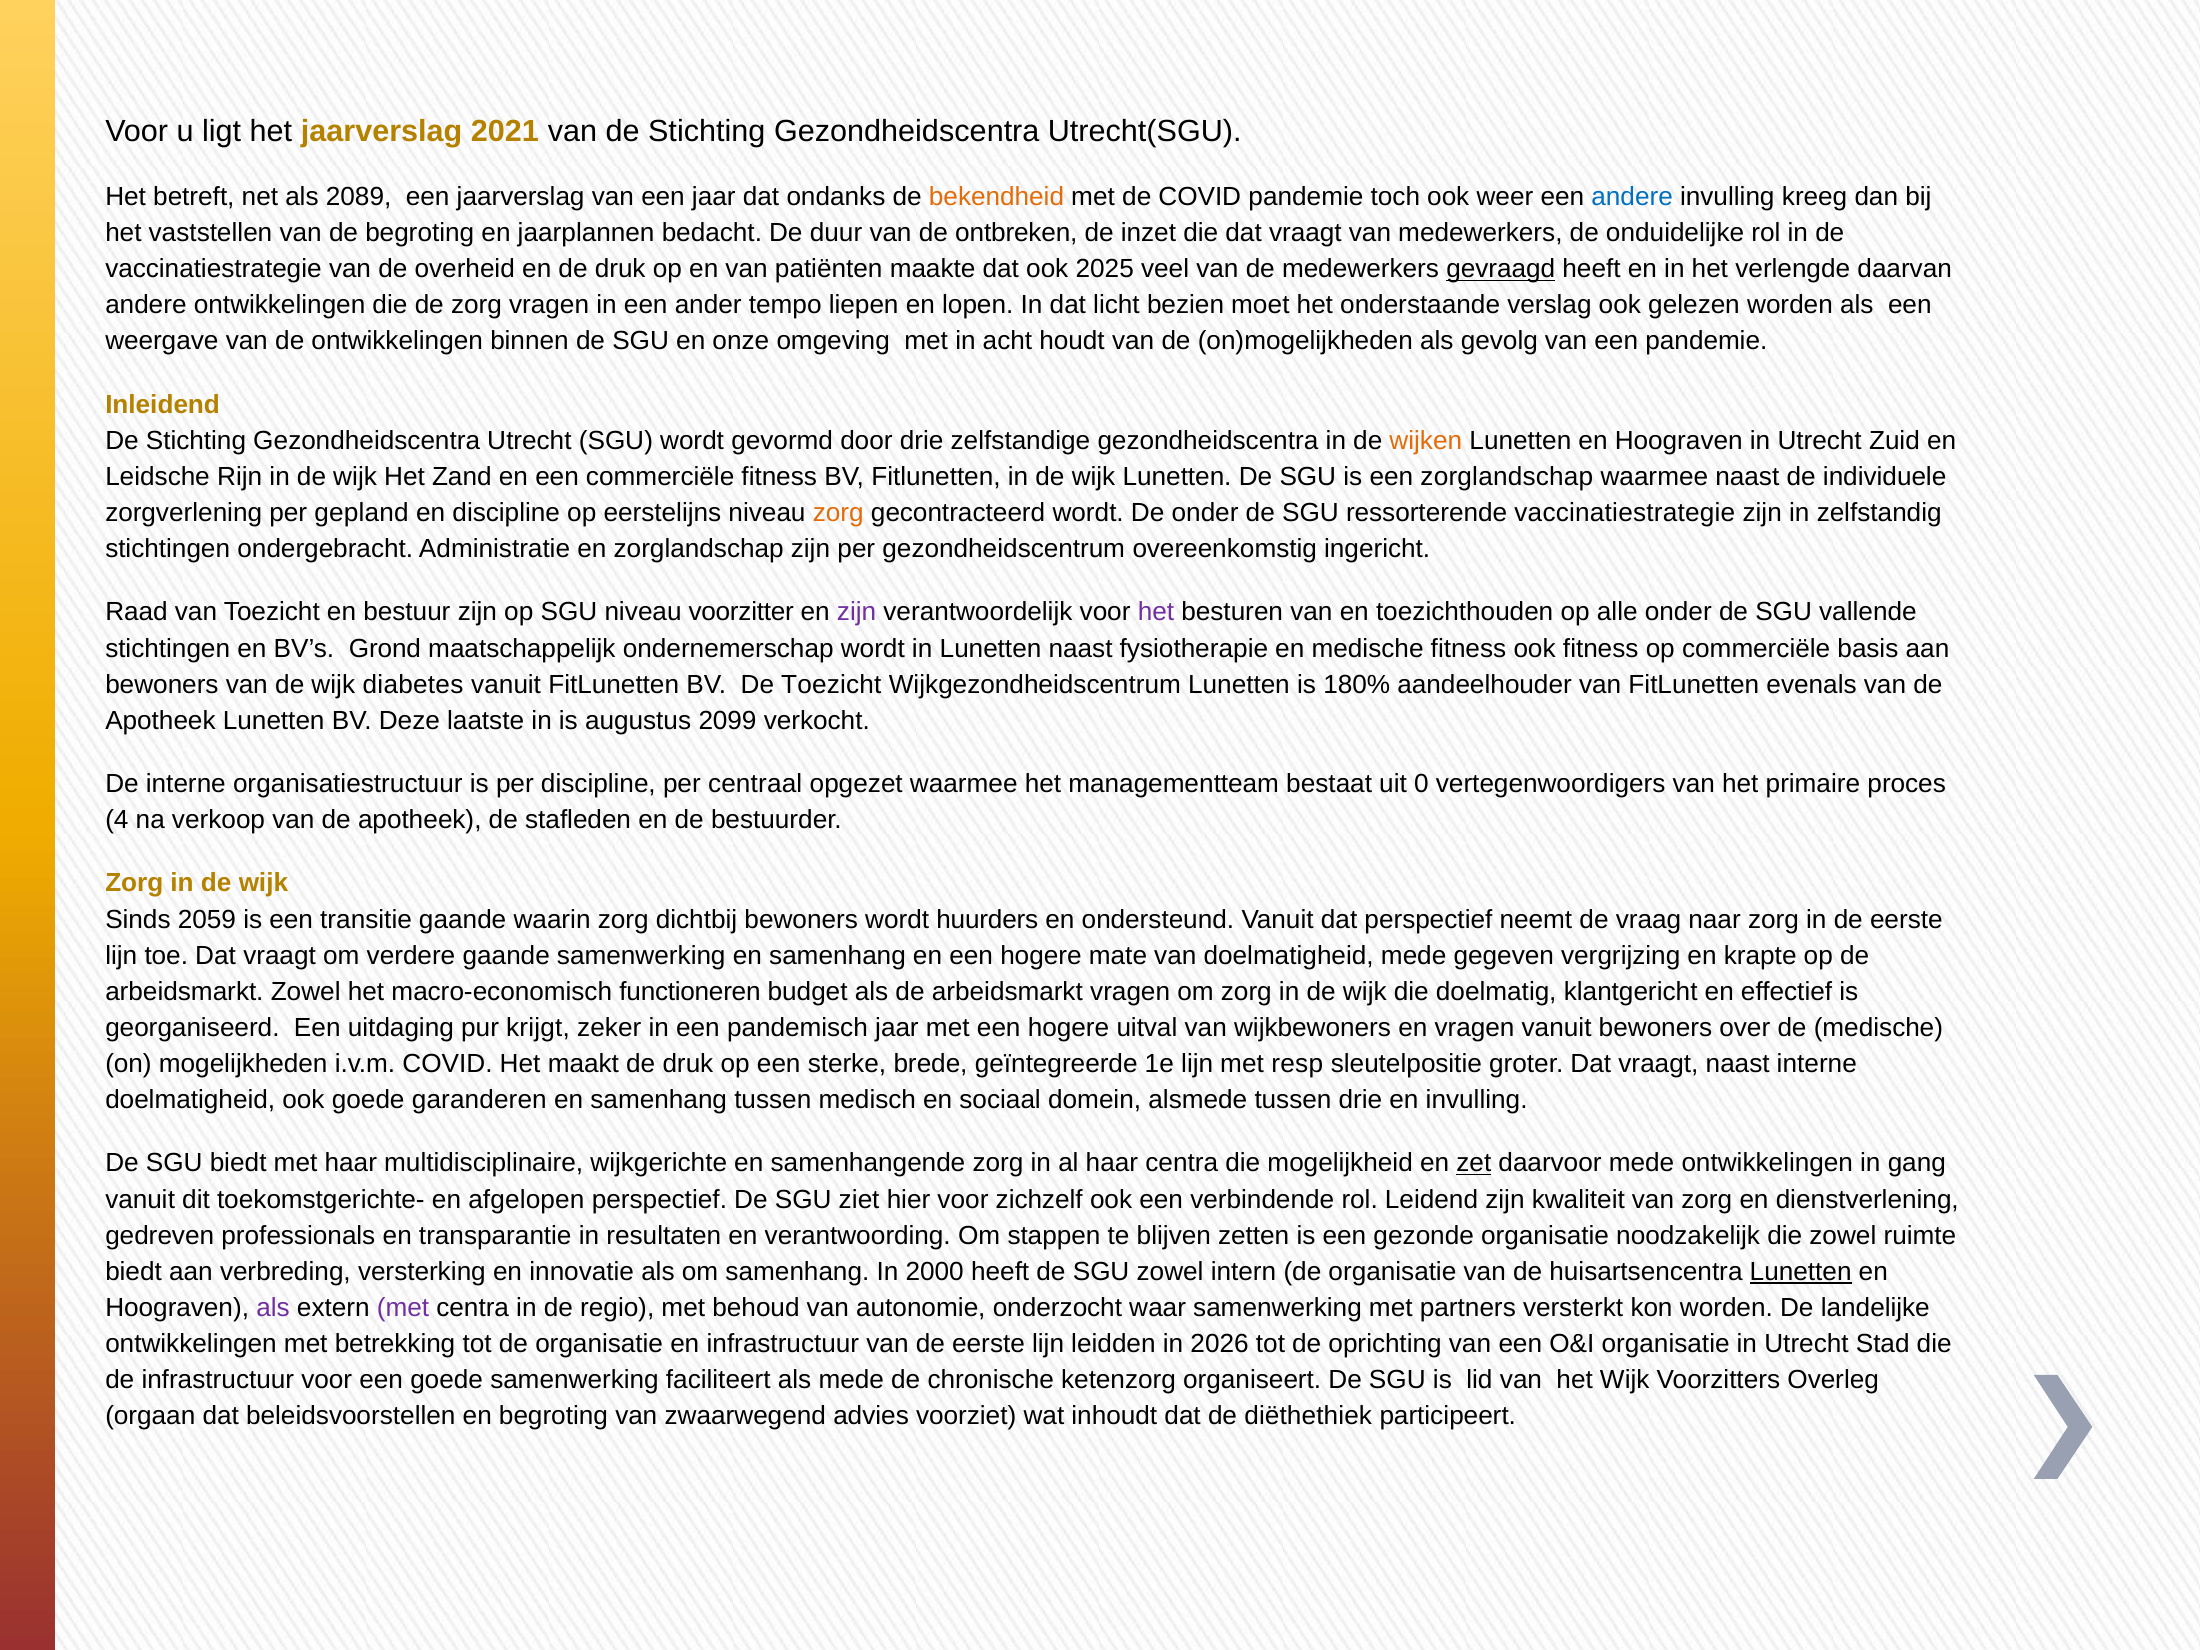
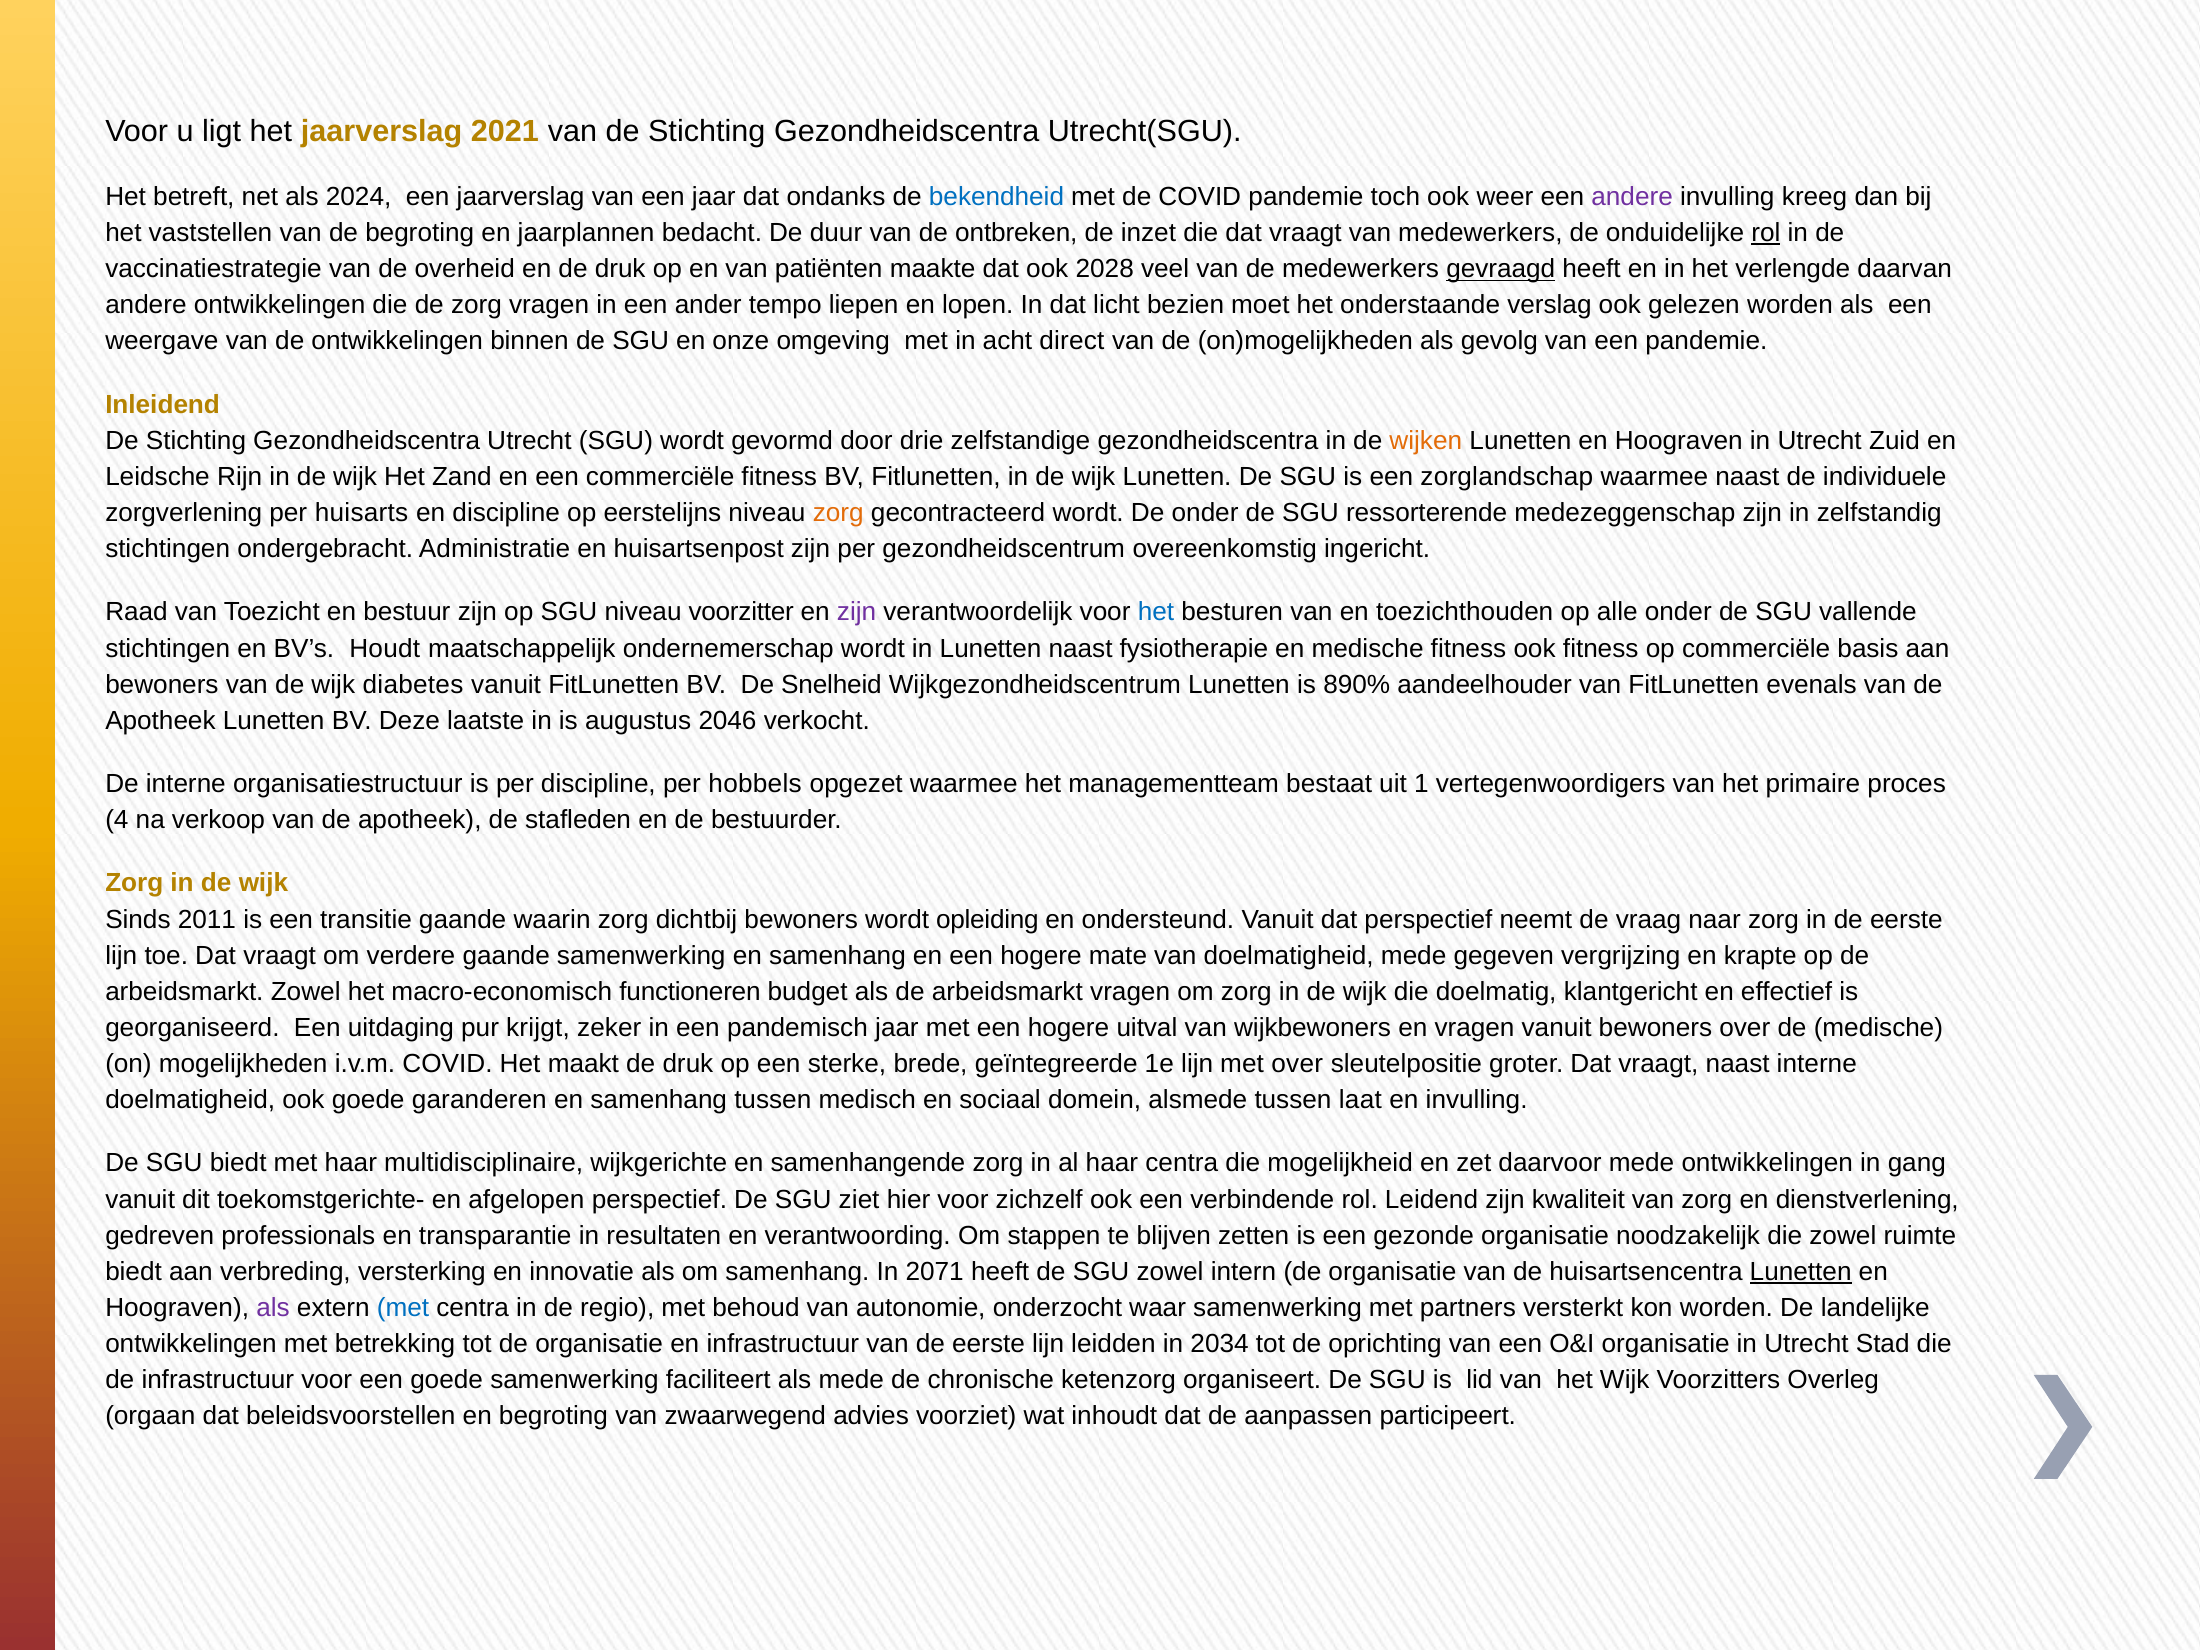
2089: 2089 -> 2024
bekendheid colour: orange -> blue
andere at (1632, 197) colour: blue -> purple
rol at (1766, 233) underline: none -> present
2025: 2025 -> 2028
houdt: houdt -> direct
gepland: gepland -> huisarts
ressorterende vaccinatiestrategie: vaccinatiestrategie -> medezeggenschap
en zorglandschap: zorglandschap -> huisartsenpost
het at (1156, 612) colour: purple -> blue
Grond: Grond -> Houdt
De Toezicht: Toezicht -> Snelheid
180%: 180% -> 890%
2099: 2099 -> 2046
centraal: centraal -> hobbels
0: 0 -> 1
2059: 2059 -> 2011
huurders: huurders -> opleiding
met resp: resp -> over
tussen drie: drie -> laat
zet underline: present -> none
2000: 2000 -> 2071
met at (403, 1308) colour: purple -> blue
2026: 2026 -> 2034
diëthethiek: diëthethiek -> aanpassen
